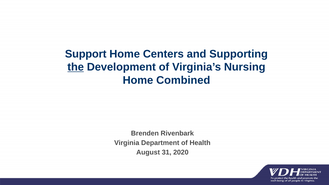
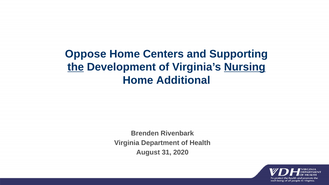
Support: Support -> Oppose
Nursing underline: none -> present
Combined: Combined -> Additional
